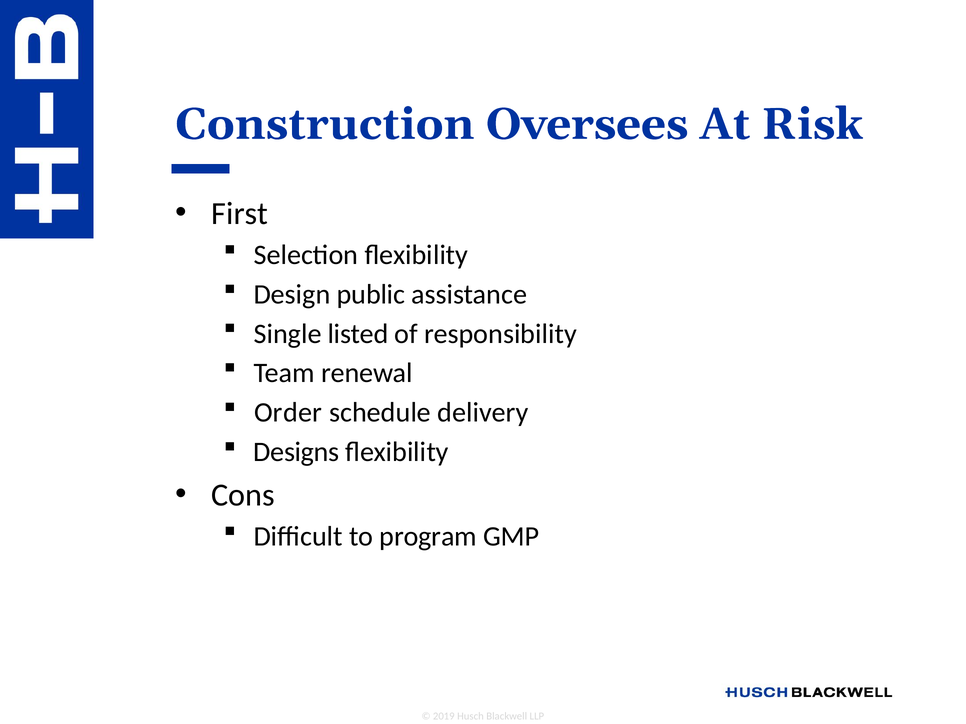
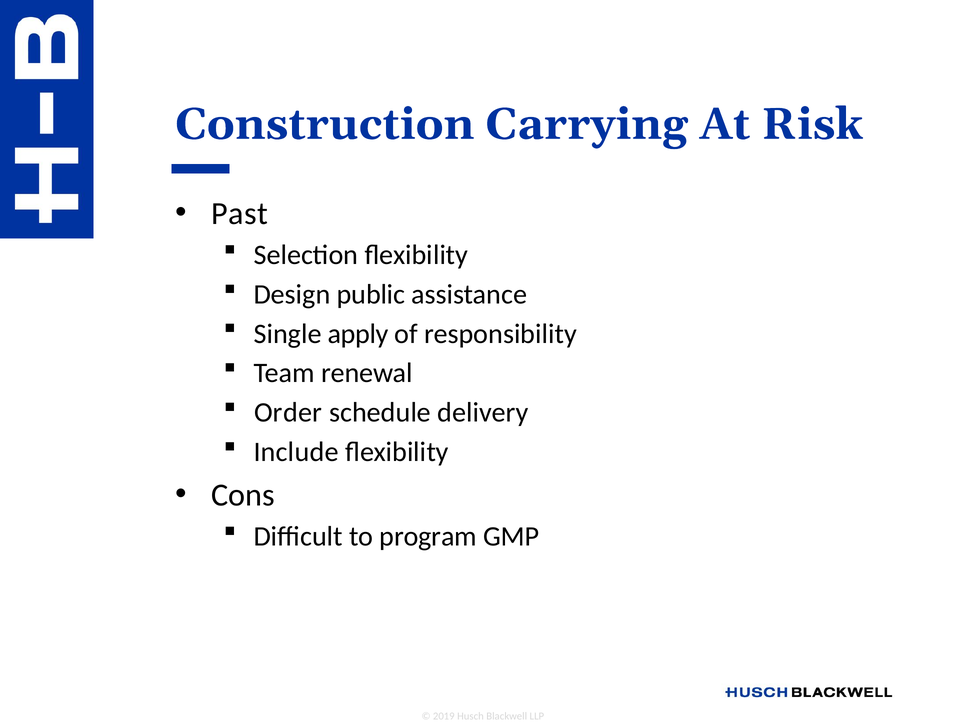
Oversees: Oversees -> Carrying
First: First -> Past
listed: listed -> apply
Designs: Designs -> Include
